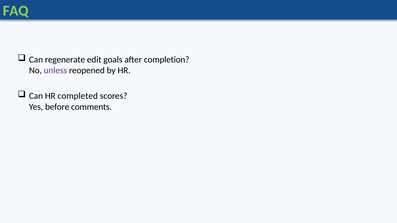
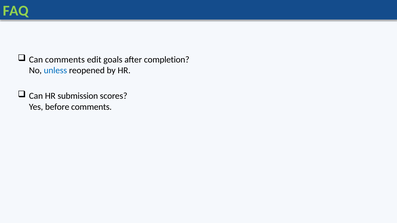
Can regenerate: regenerate -> comments
unless colour: purple -> blue
completed: completed -> submission
